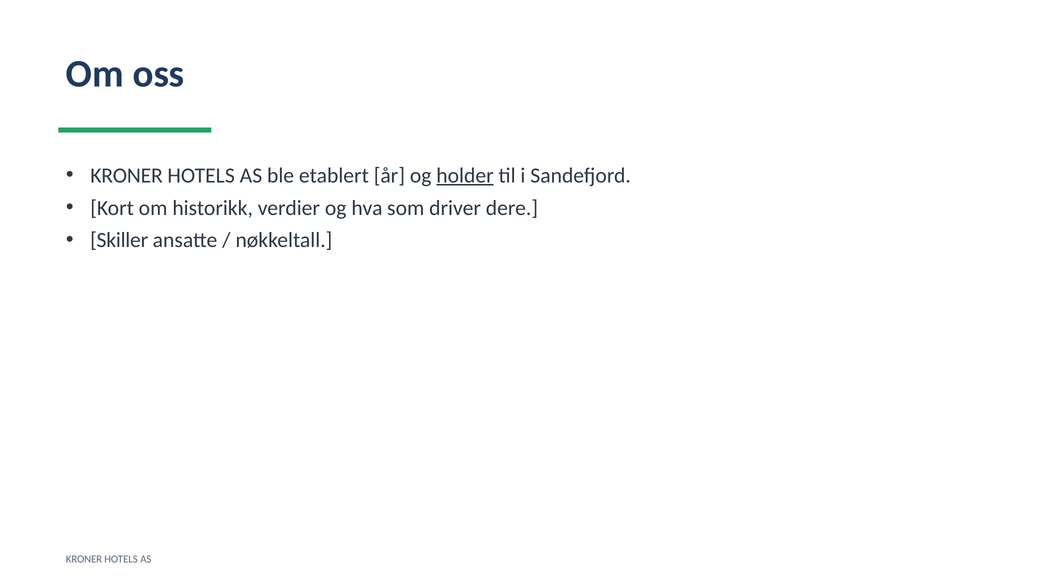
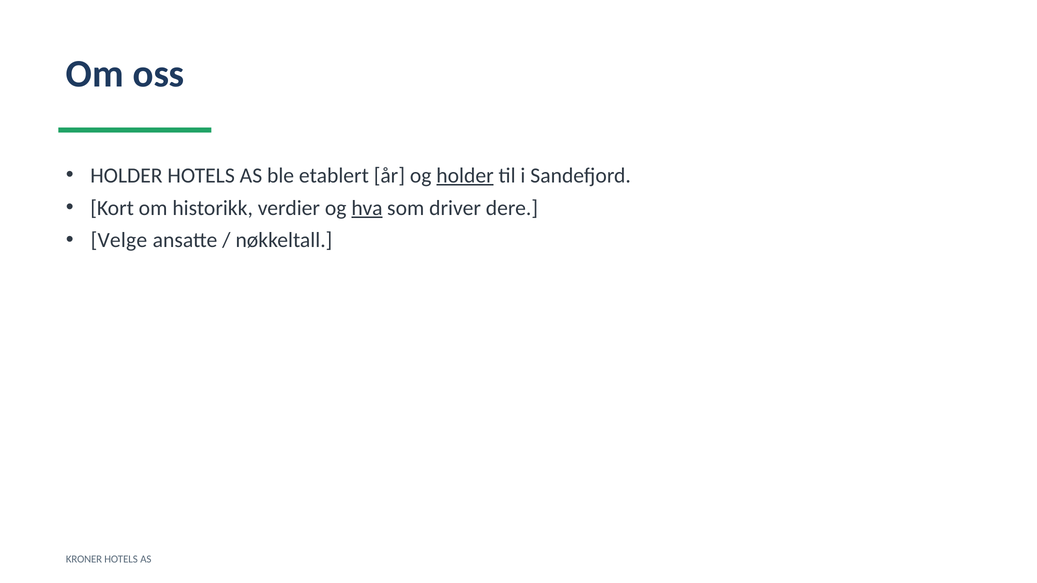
KRONER at (127, 176): KRONER -> HOLDER
hva underline: none -> present
Skiller: Skiller -> Velge
